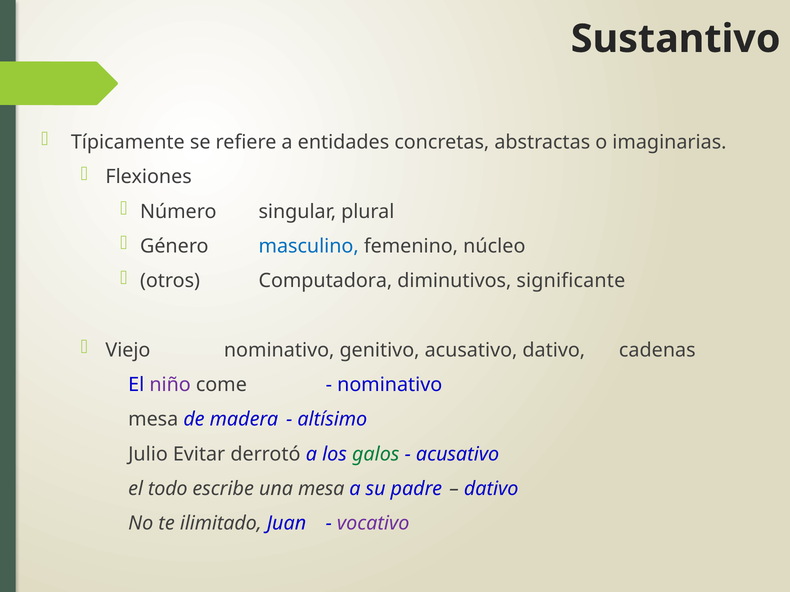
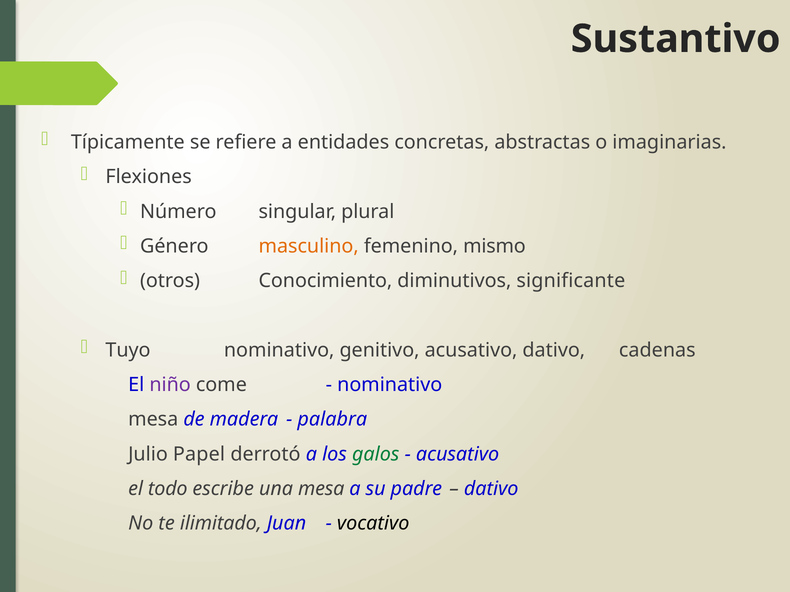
masculino colour: blue -> orange
núcleo: núcleo -> mismo
Computadora: Computadora -> Conocimiento
Viejo: Viejo -> Tuyo
altísimo: altísimo -> palabra
Evitar: Evitar -> Papel
vocativo colour: purple -> black
